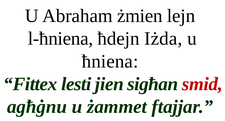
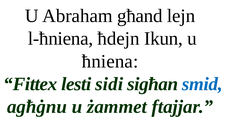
żmien: żmien -> għand
Iżda: Iżda -> Ikun
jien: jien -> sidi
smid colour: red -> blue
